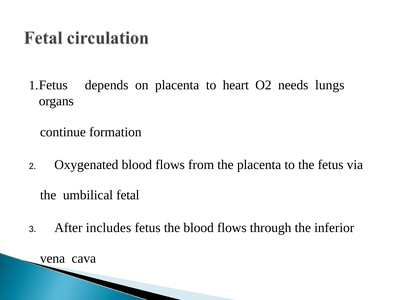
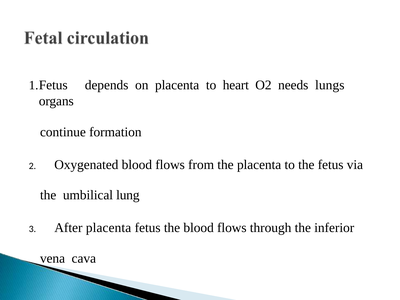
fetal: fetal -> lung
After includes: includes -> placenta
